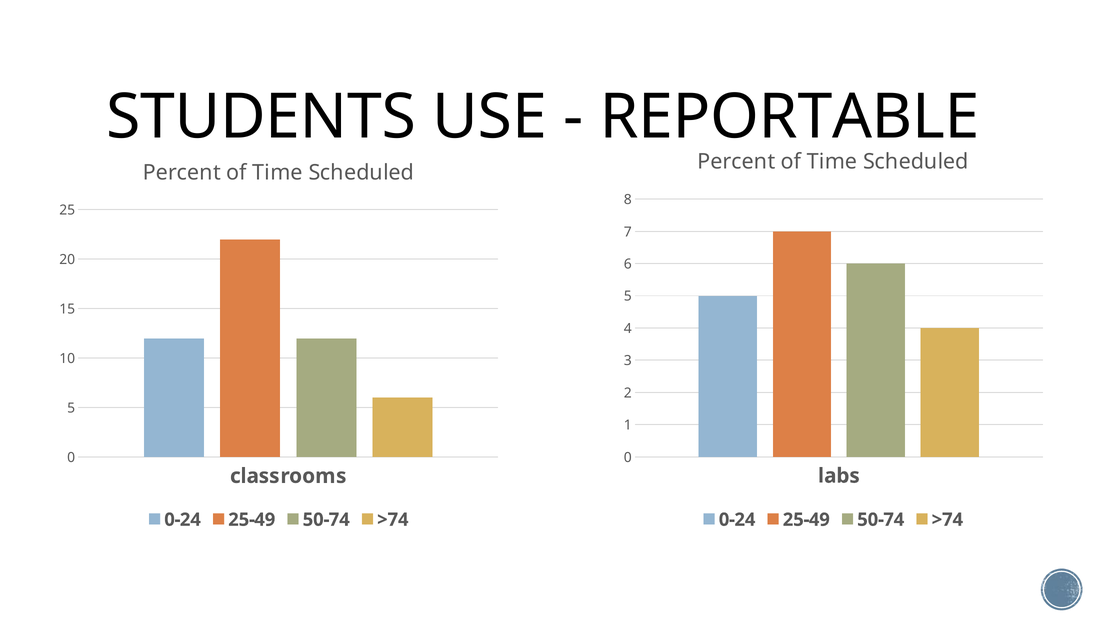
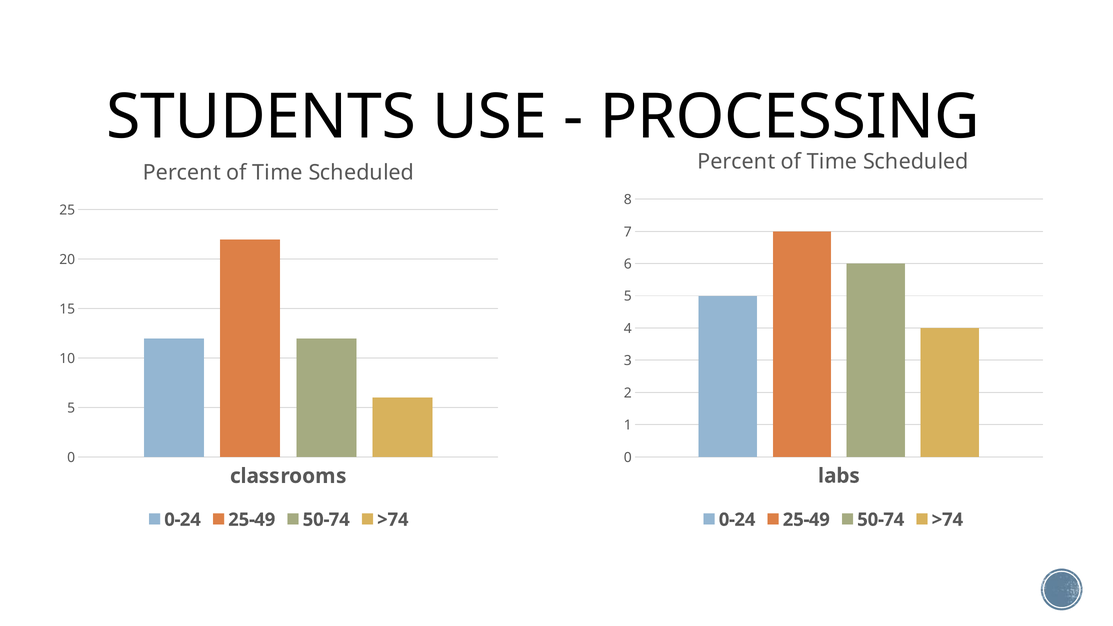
REPORTABLE: REPORTABLE -> PROCESSING
